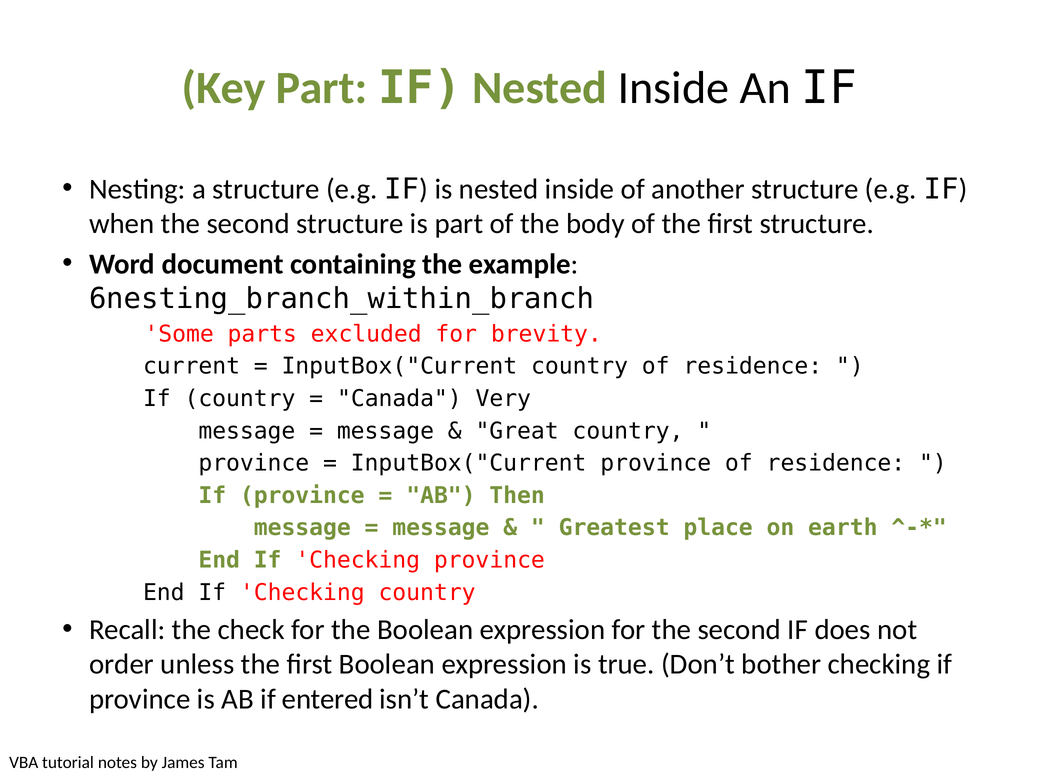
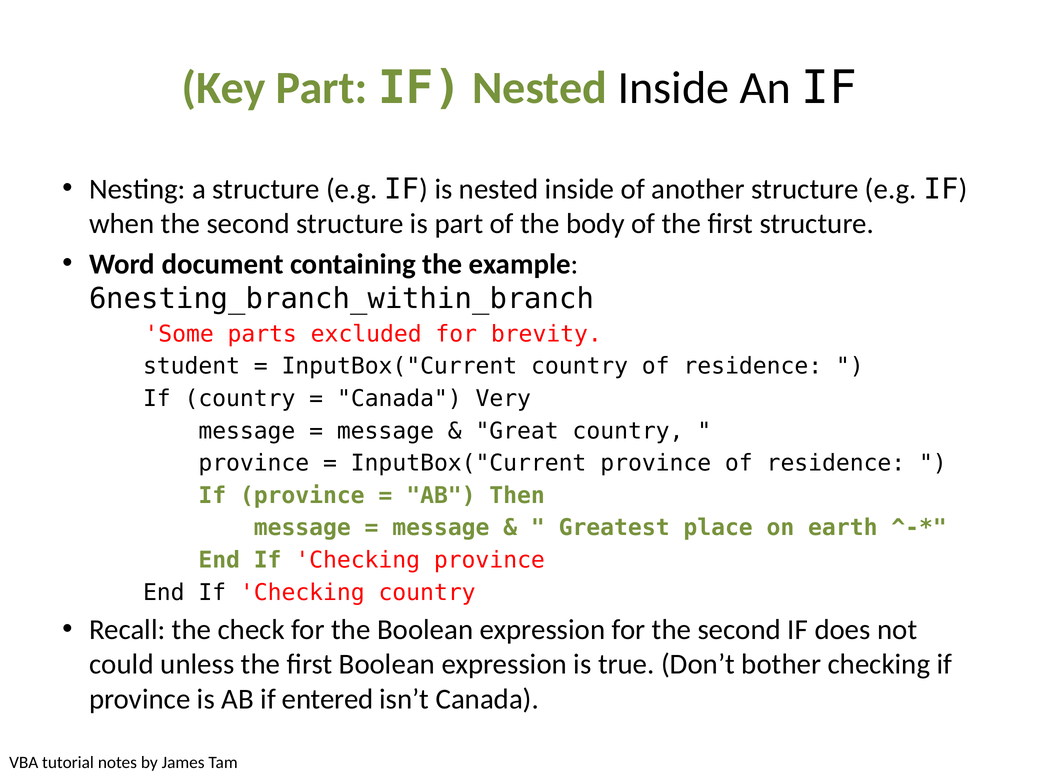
current: current -> student
order: order -> could
